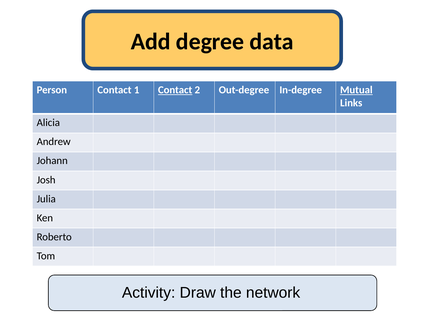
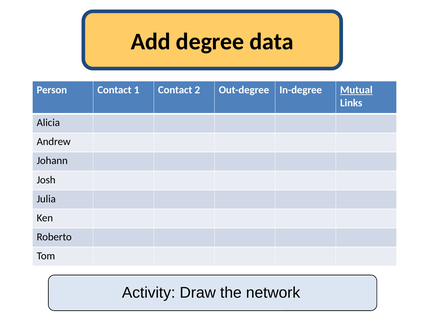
Contact at (175, 90) underline: present -> none
